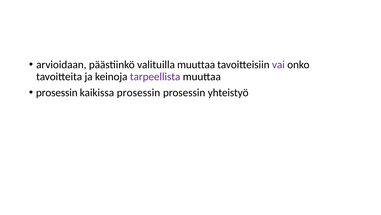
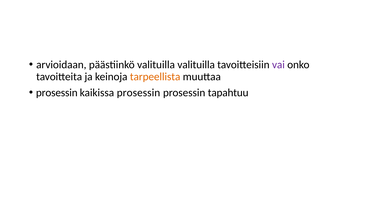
valituilla muuttaa: muuttaa -> valituilla
tarpeellista colour: purple -> orange
yhteistyö: yhteistyö -> tapahtuu
